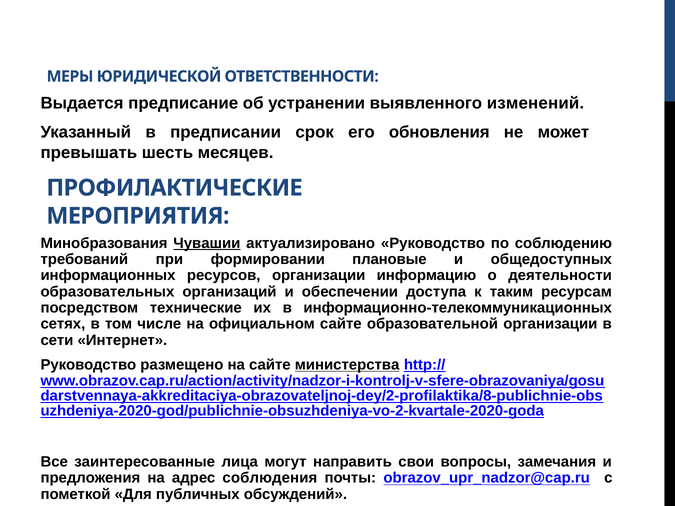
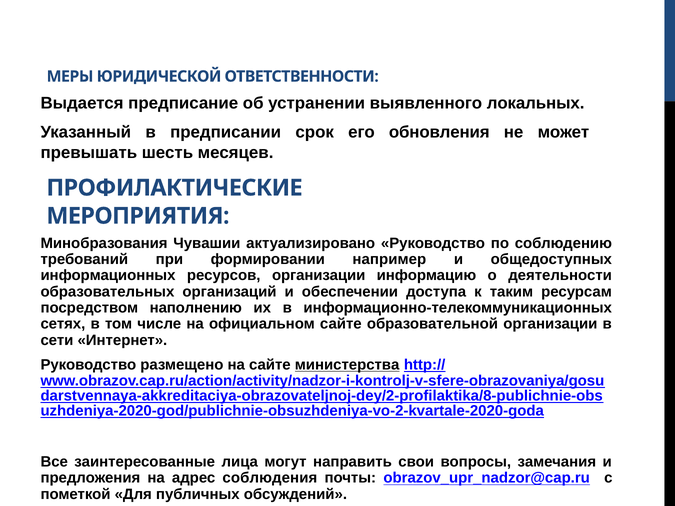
изменений: изменений -> локальных
Чувашии underline: present -> none
плановые: плановые -> например
технические: технические -> наполнению
